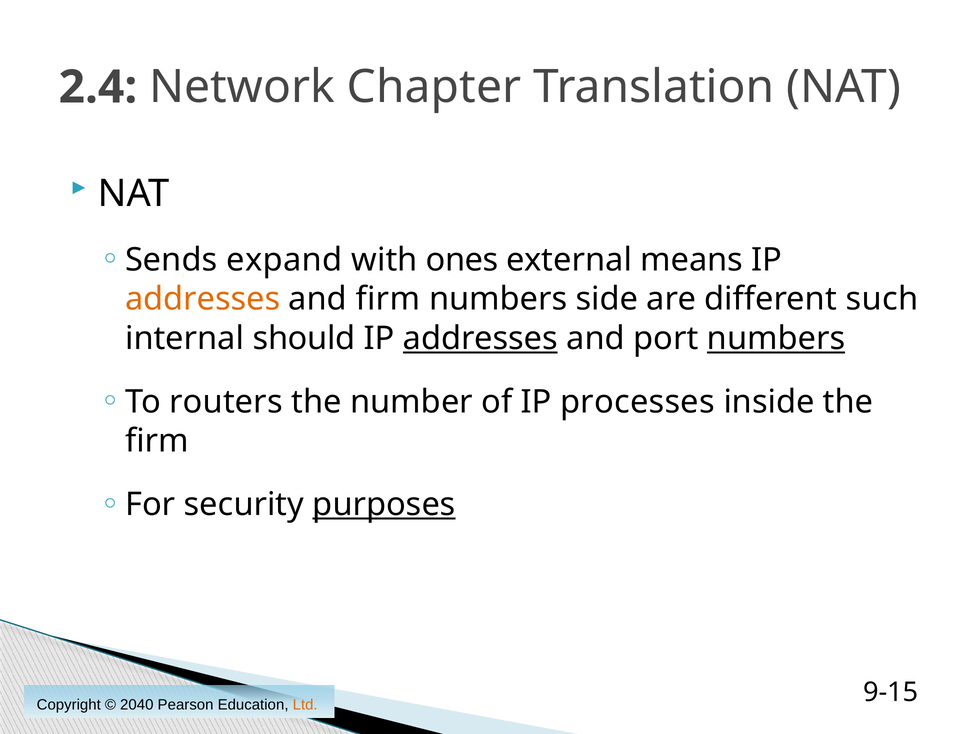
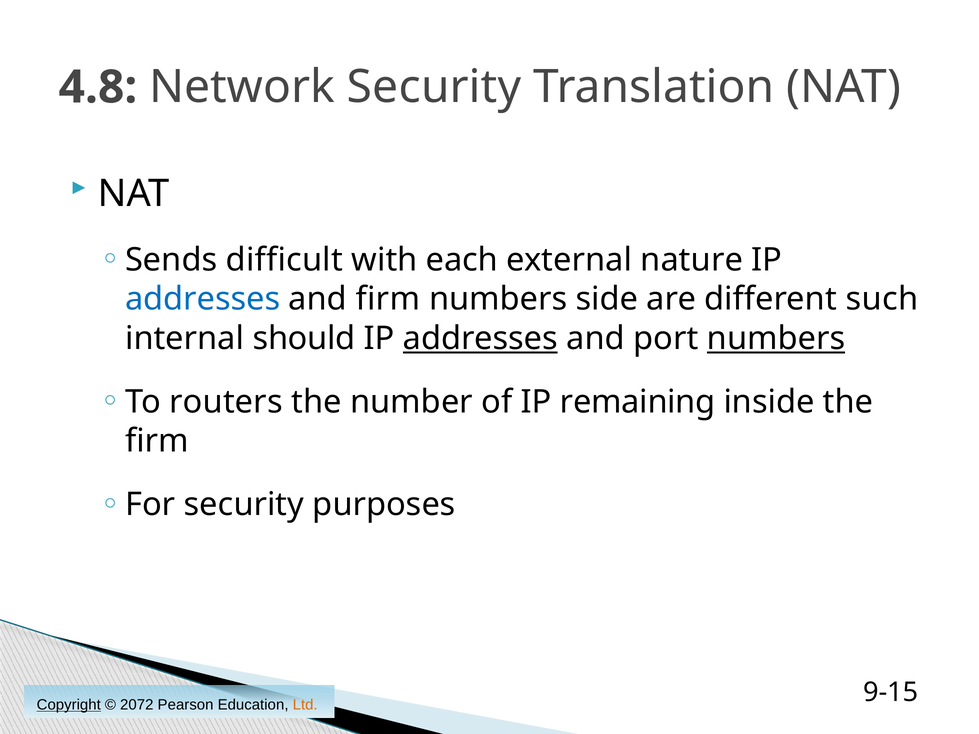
2.4: 2.4 -> 4.8
Network Chapter: Chapter -> Security
expand: expand -> difficult
ones: ones -> each
means: means -> nature
addresses at (203, 299) colour: orange -> blue
processes: processes -> remaining
purposes underline: present -> none
Copyright underline: none -> present
2040: 2040 -> 2072
